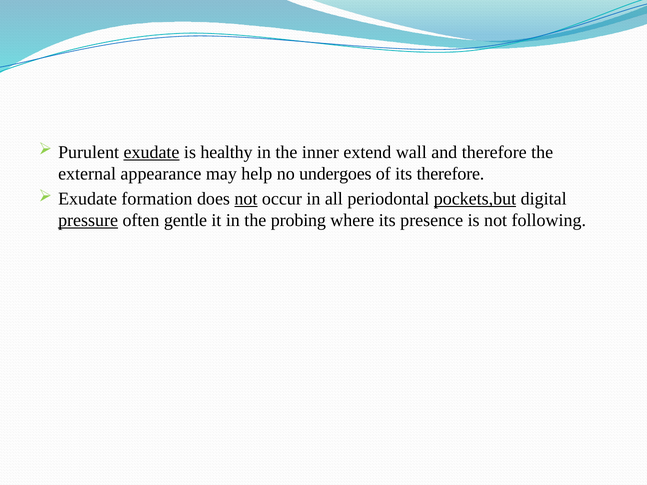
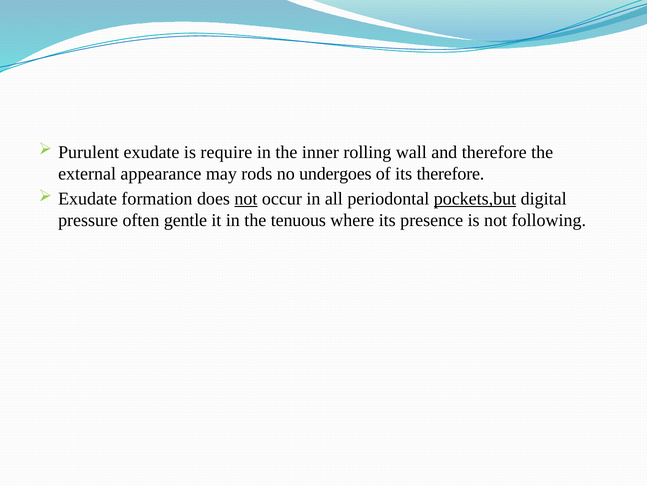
exudate at (151, 152) underline: present -> none
healthy: healthy -> require
extend: extend -> rolling
help: help -> rods
pressure underline: present -> none
probing: probing -> tenuous
